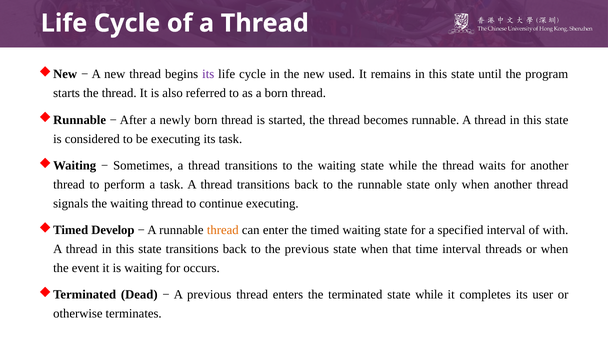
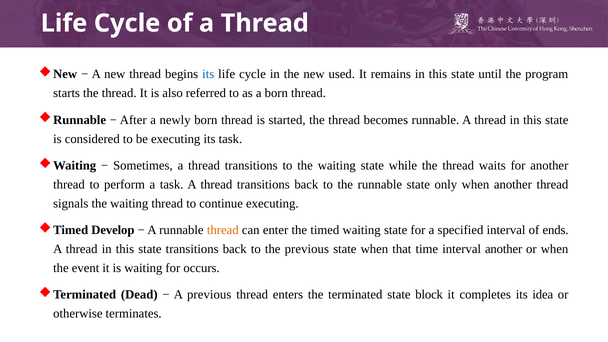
its at (208, 74) colour: purple -> blue
with: with -> ends
interval threads: threads -> another
terminated state while: while -> block
user: user -> idea
